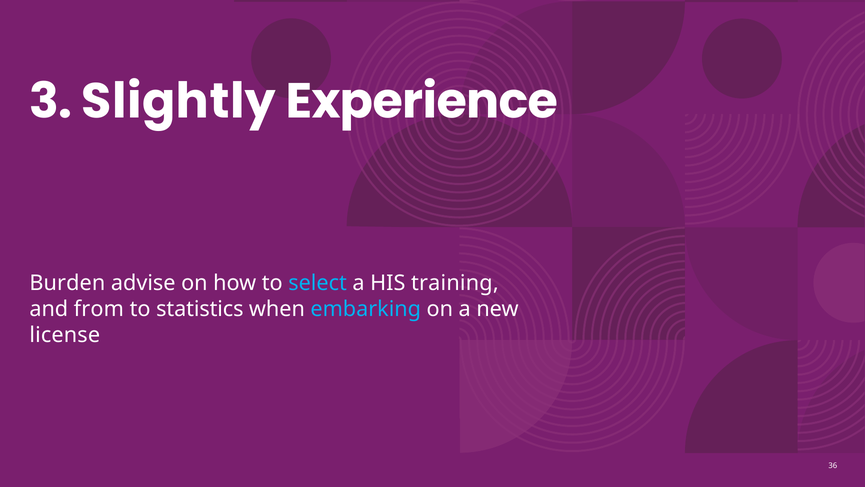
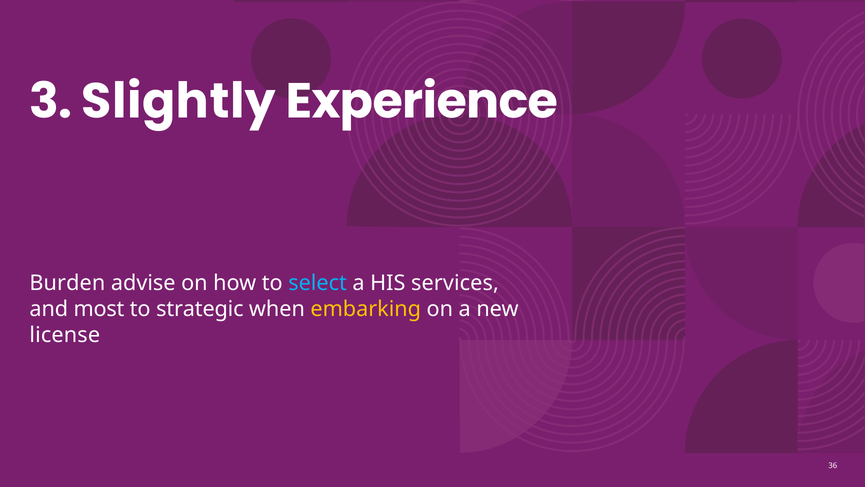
training: training -> services
from: from -> most
statistics: statistics -> strategic
embarking colour: light blue -> yellow
